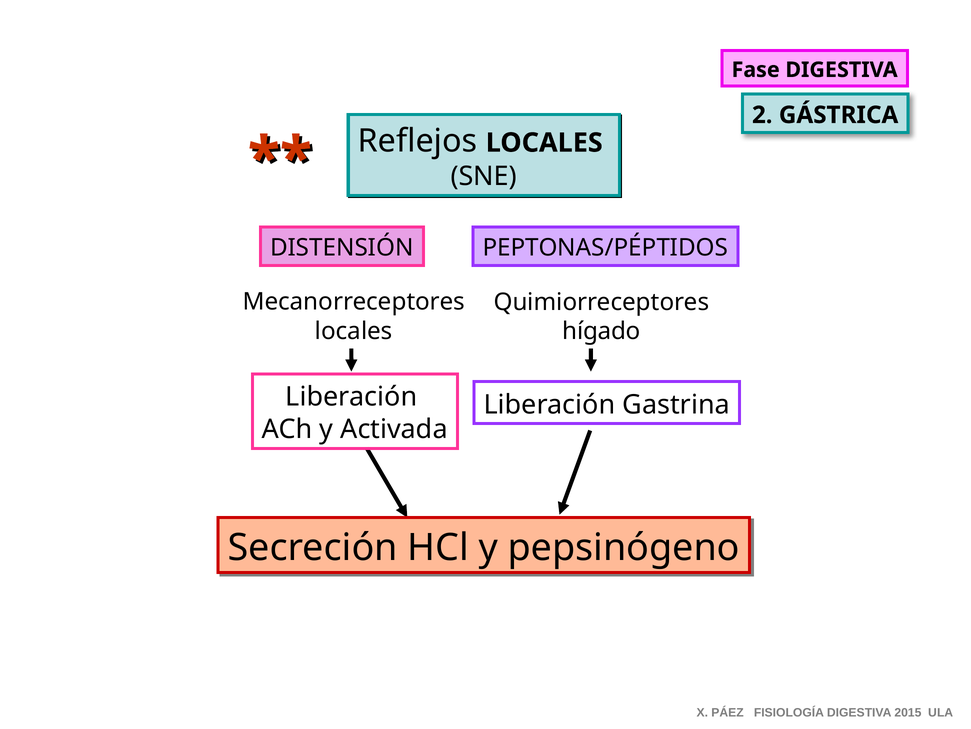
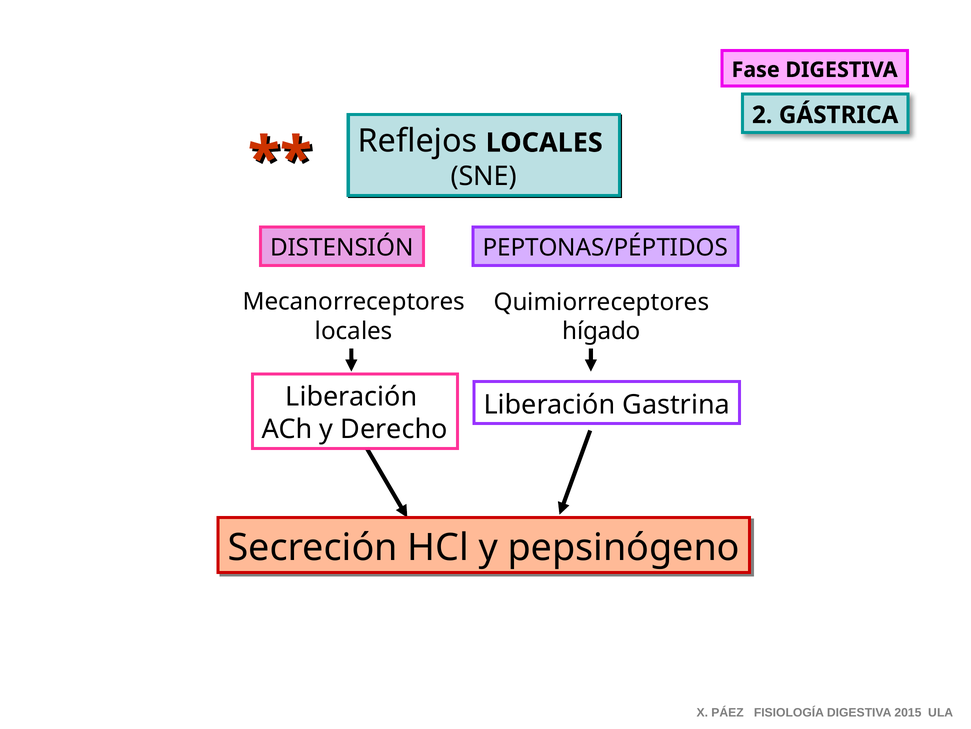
Activada: Activada -> Derecho
